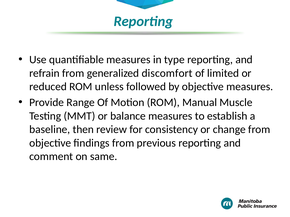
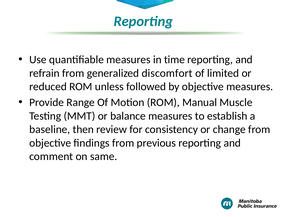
type: type -> time
